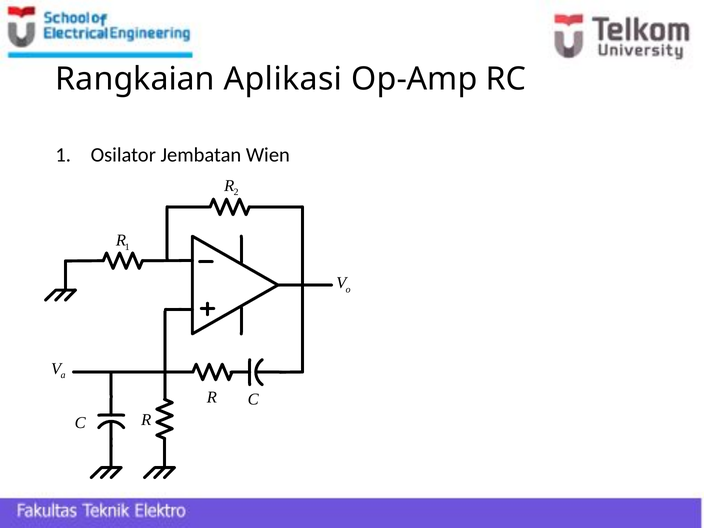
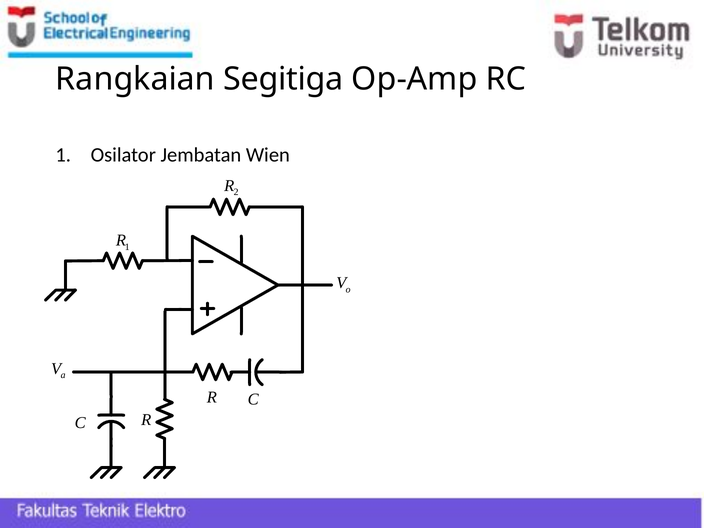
Aplikasi: Aplikasi -> Segitiga
